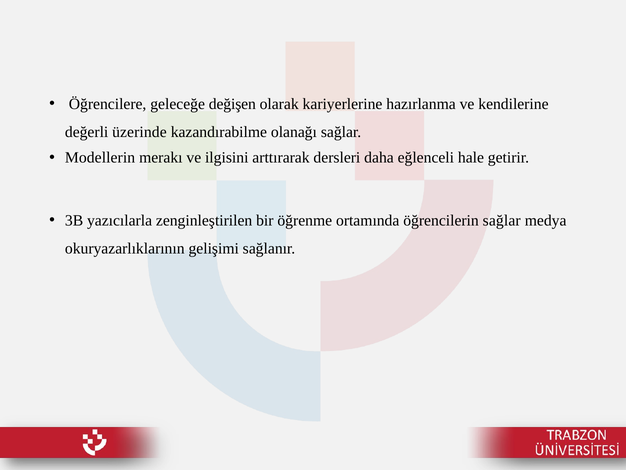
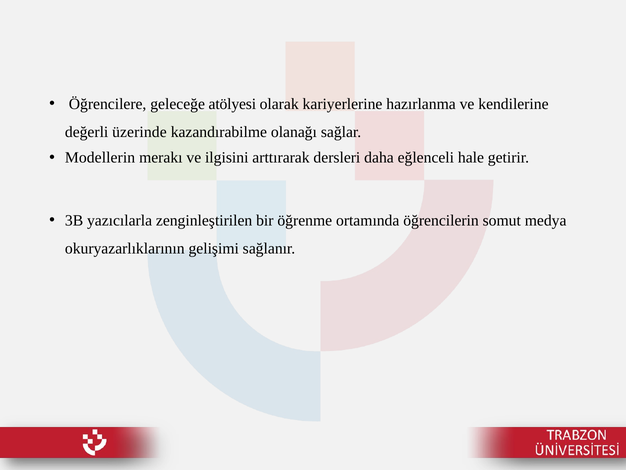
değişen: değişen -> atölyesi
öğrencilerin sağlar: sağlar -> somut
